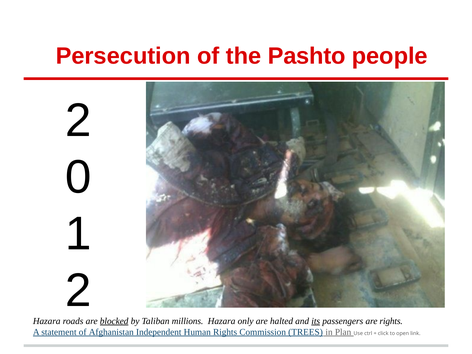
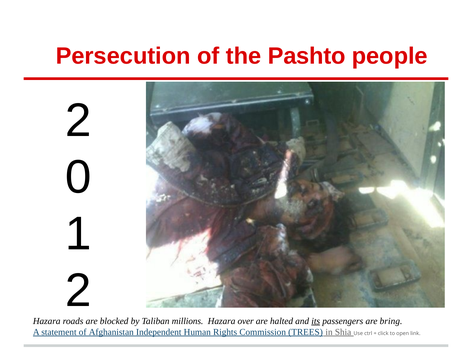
blocked underline: present -> none
only: only -> over
are rights: rights -> bring
Plan: Plan -> Shia
